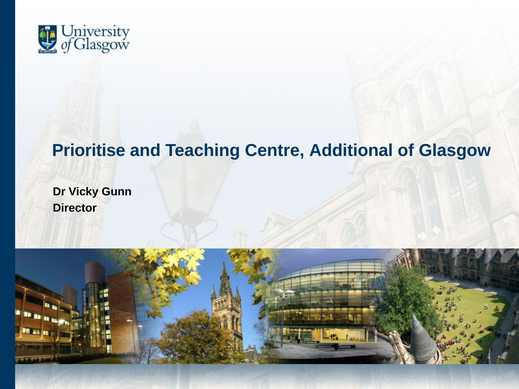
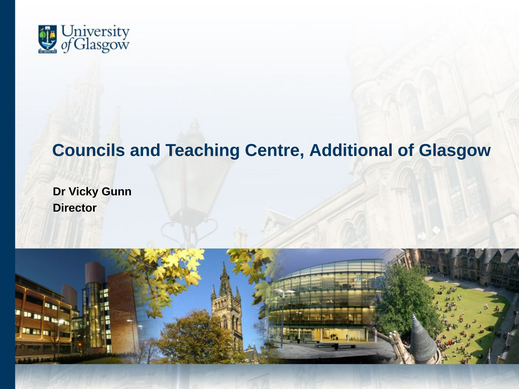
Prioritise: Prioritise -> Councils
